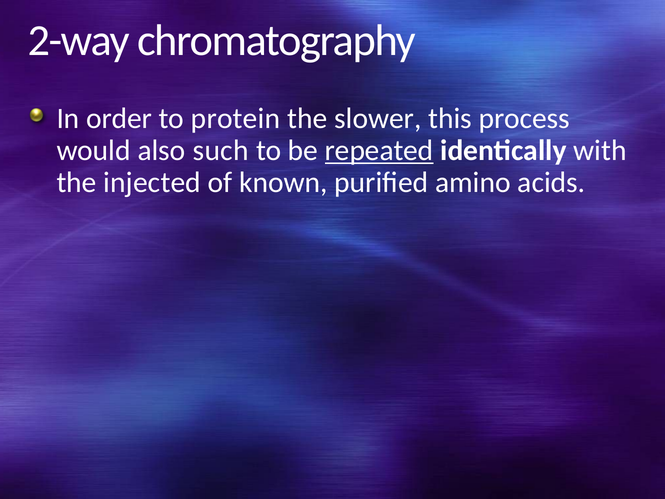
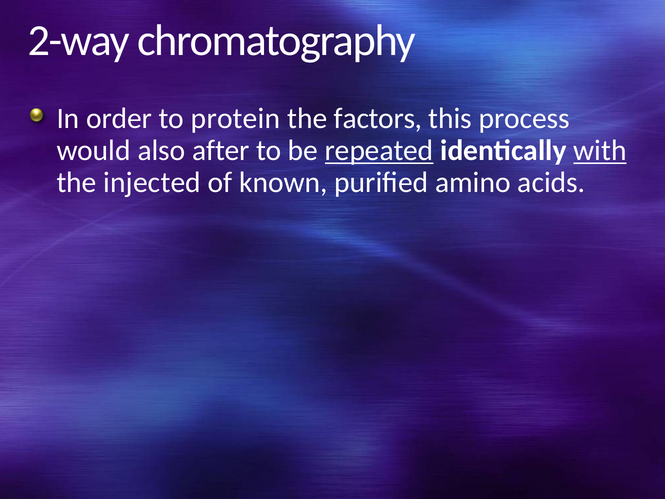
slower: slower -> factors
such: such -> after
with underline: none -> present
